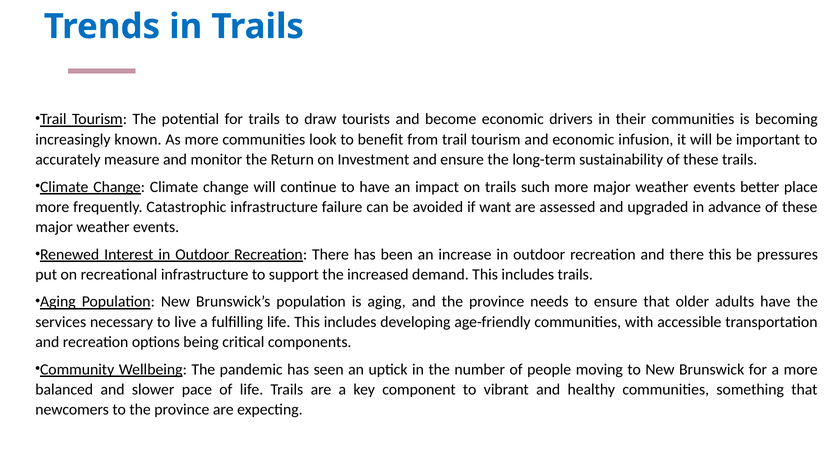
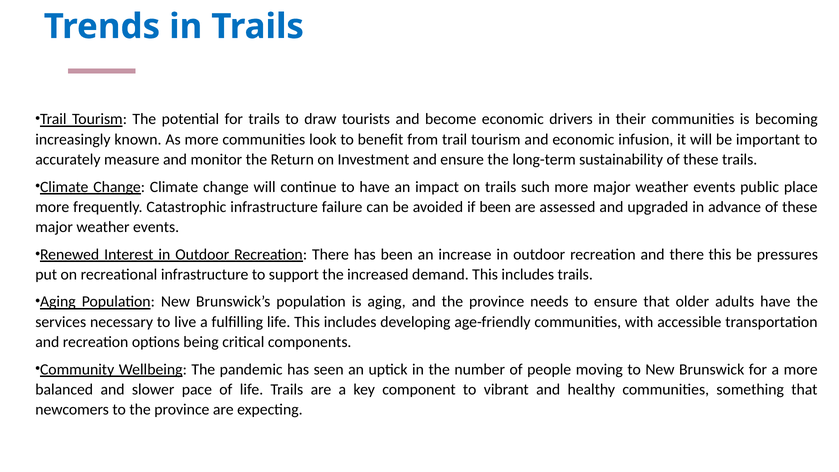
better: better -> public
if want: want -> been
